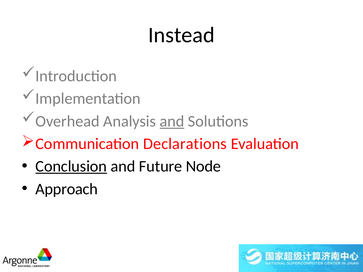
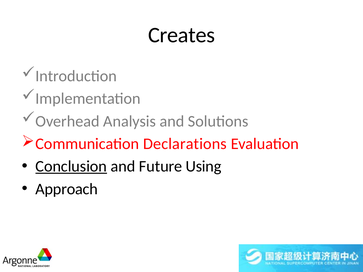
Instead: Instead -> Creates
and at (172, 121) underline: present -> none
Node: Node -> Using
